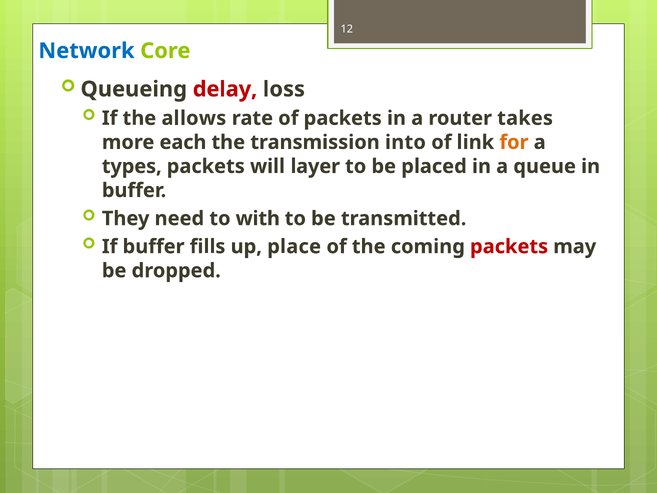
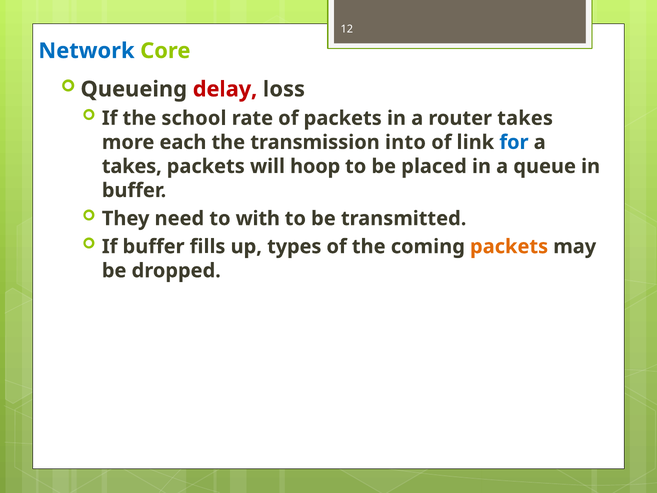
allows: allows -> school
for colour: orange -> blue
types at (132, 166): types -> takes
layer: layer -> hoop
place: place -> types
packets at (509, 246) colour: red -> orange
